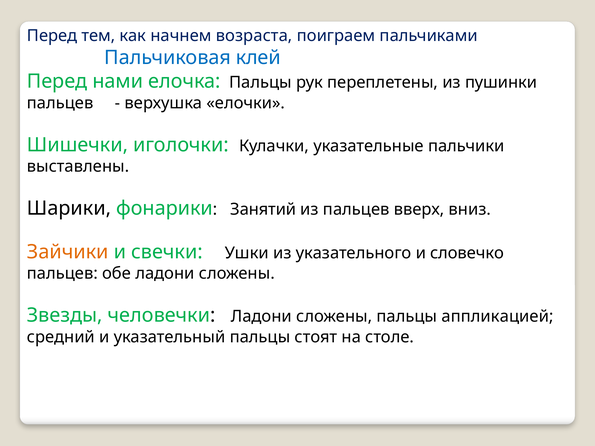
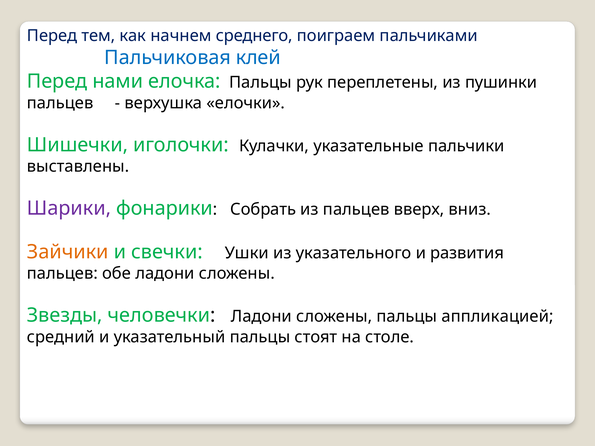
возраста: возраста -> среднего
Шарики colour: black -> purple
Занятий: Занятий -> Собрать
словечко: словечко -> развития
